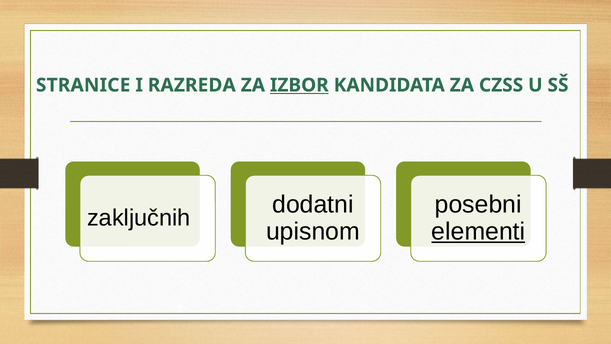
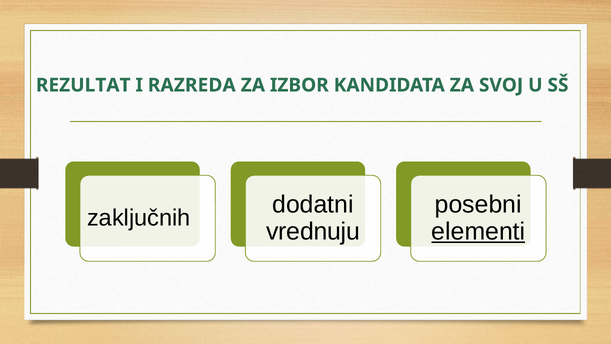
STRANICE: STRANICE -> REZULTAT
IZBOR underline: present -> none
CZSS: CZSS -> SVOJ
upisnom: upisnom -> vrednuju
